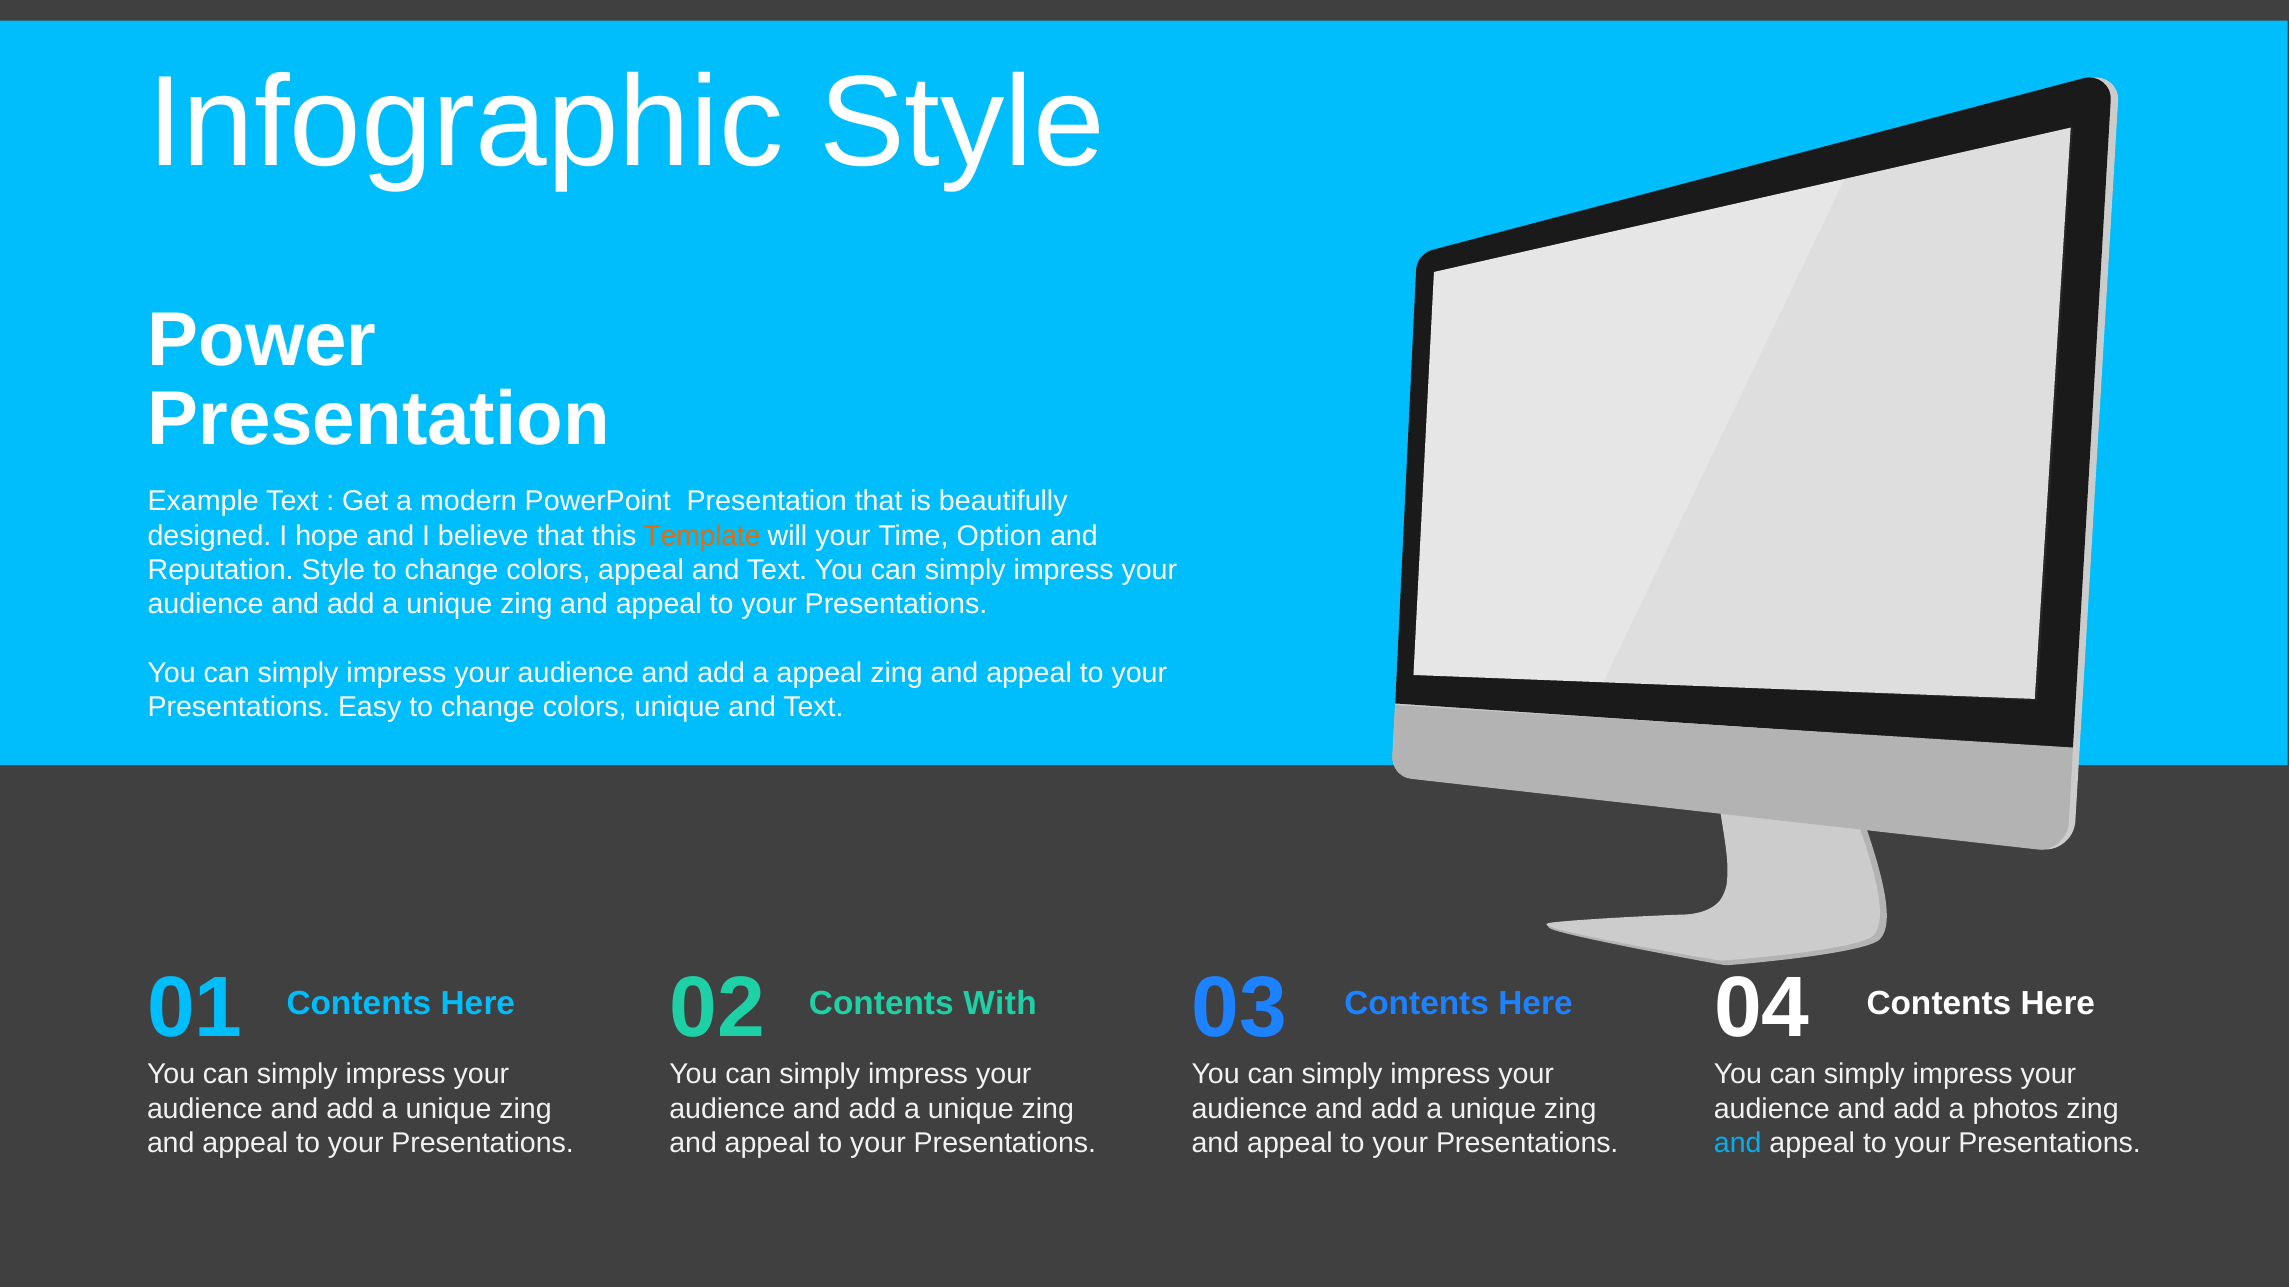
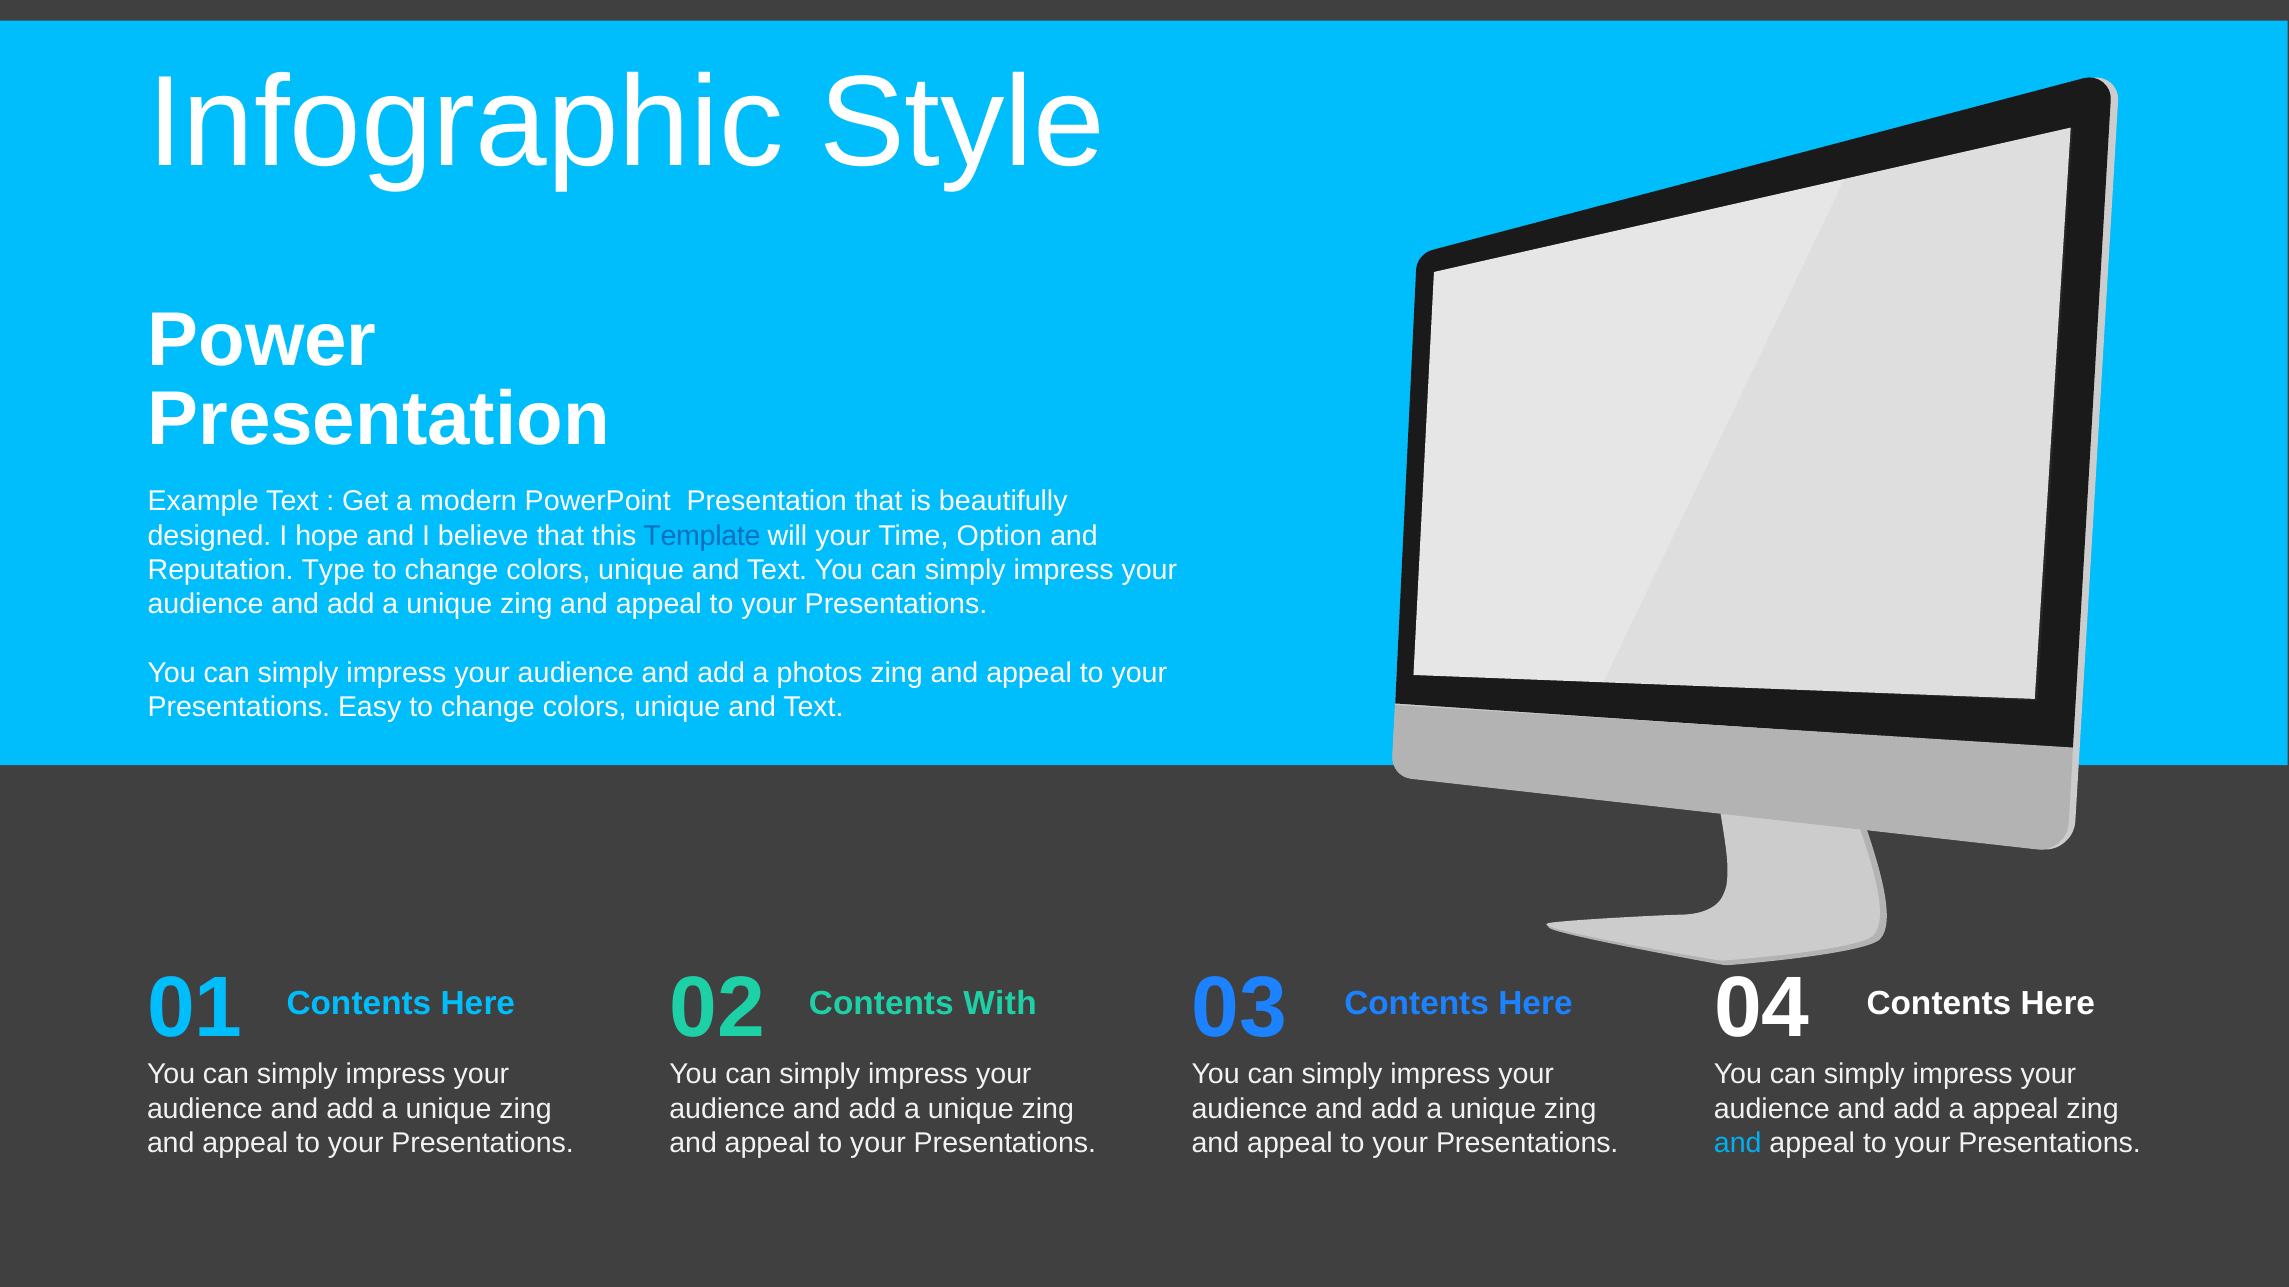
Template colour: orange -> blue
Reputation Style: Style -> Type
appeal at (641, 570): appeal -> unique
a appeal: appeal -> photos
a photos: photos -> appeal
